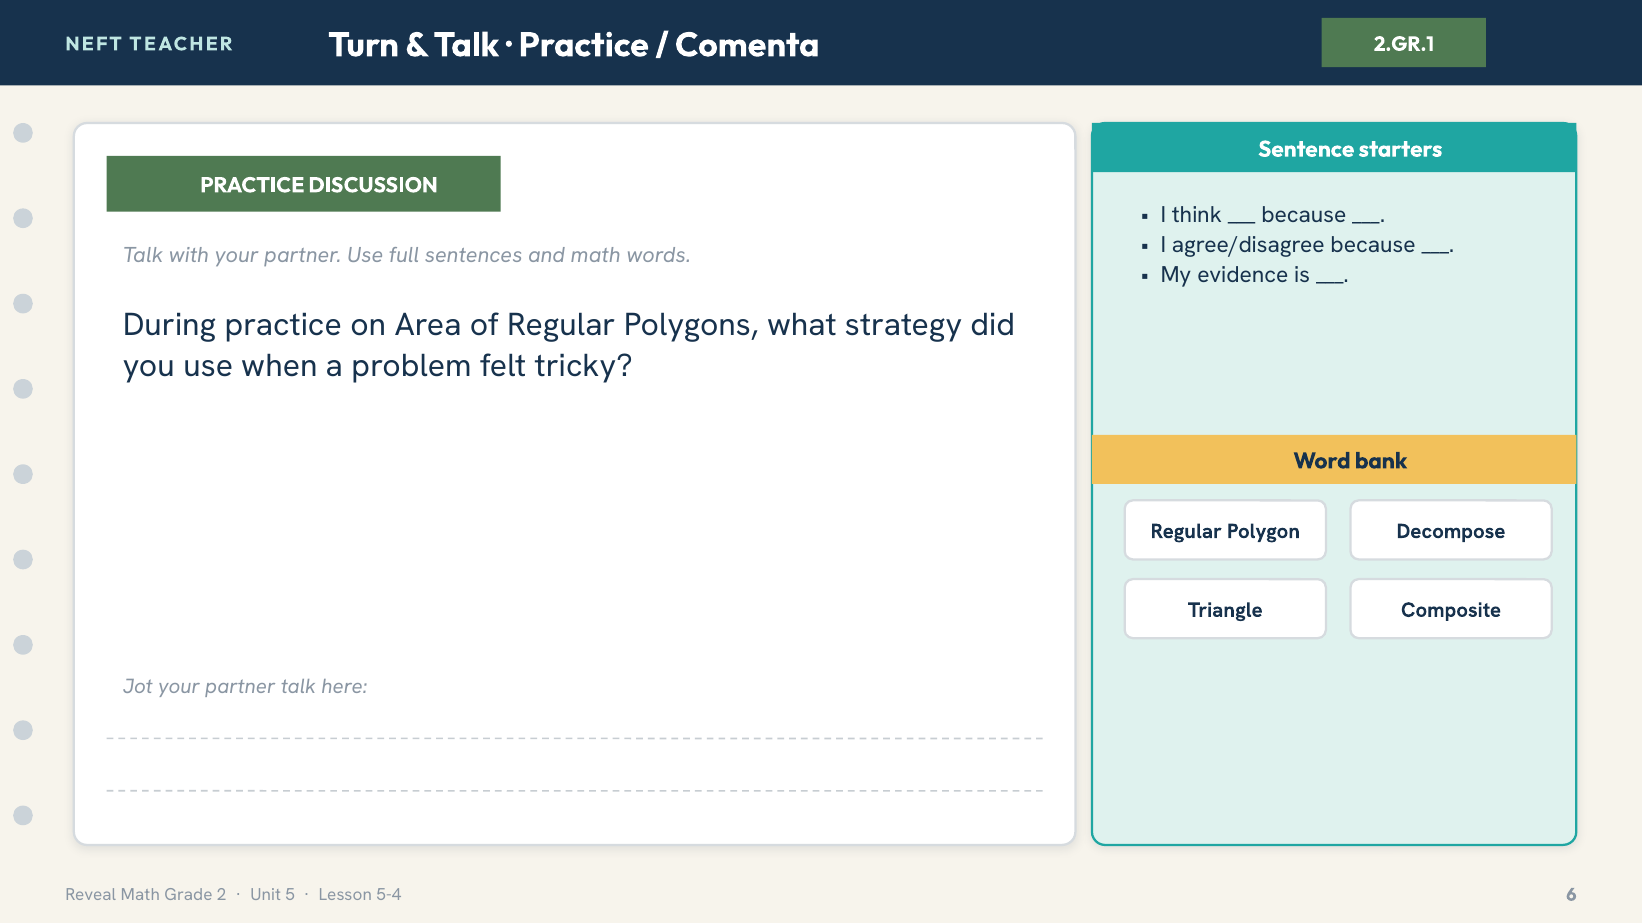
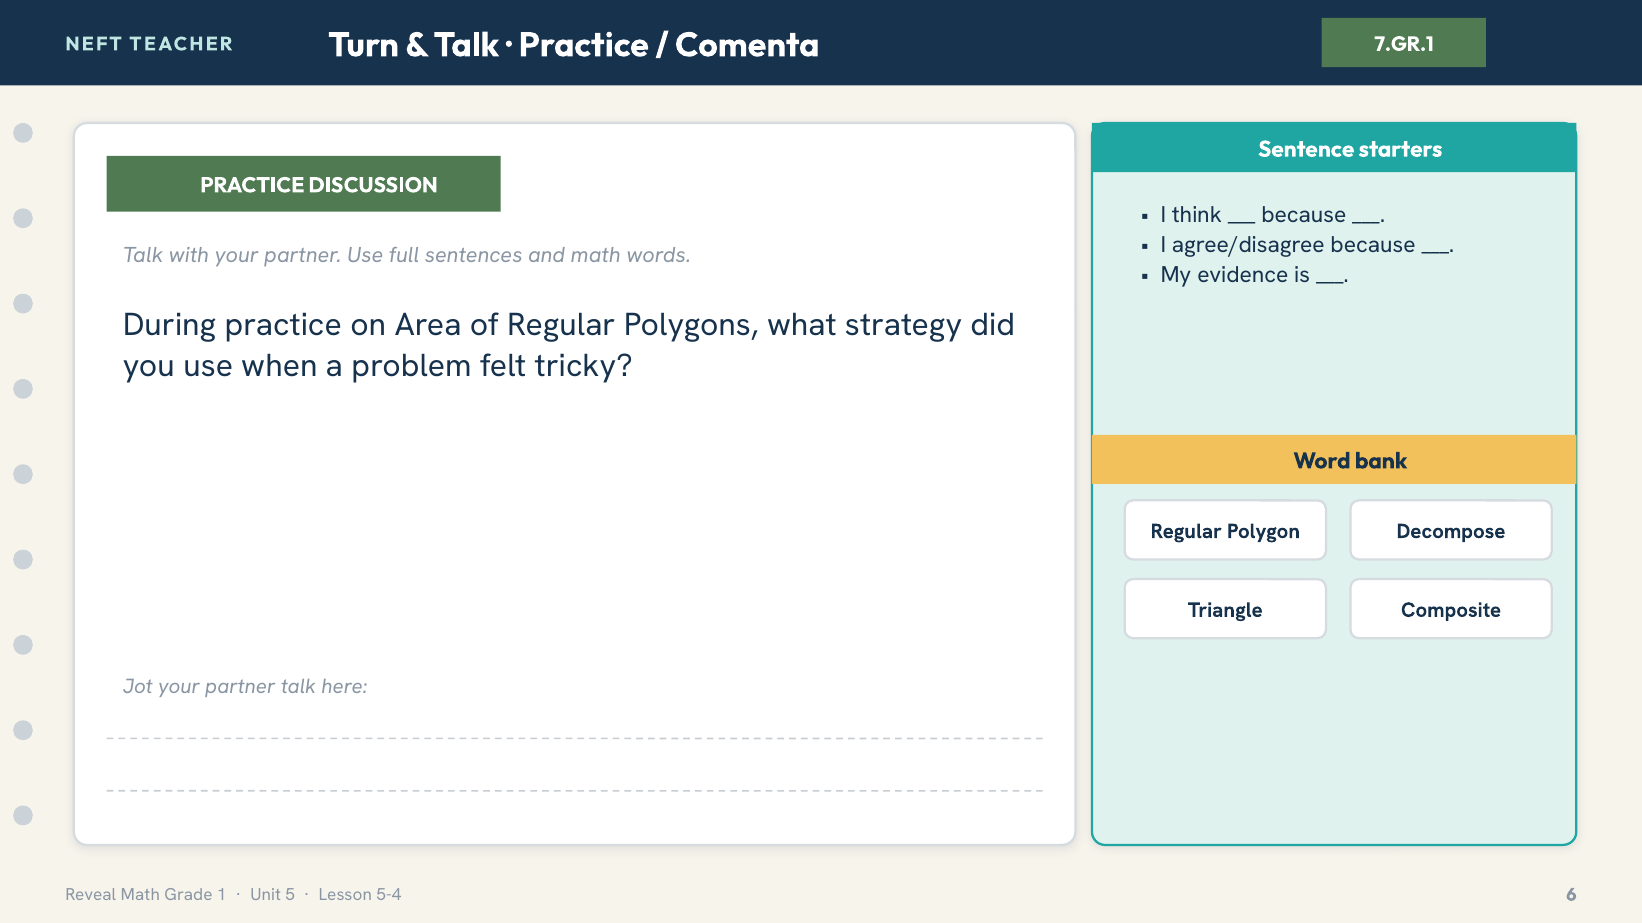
2.GR.1: 2.GR.1 -> 7.GR.1
2: 2 -> 1
